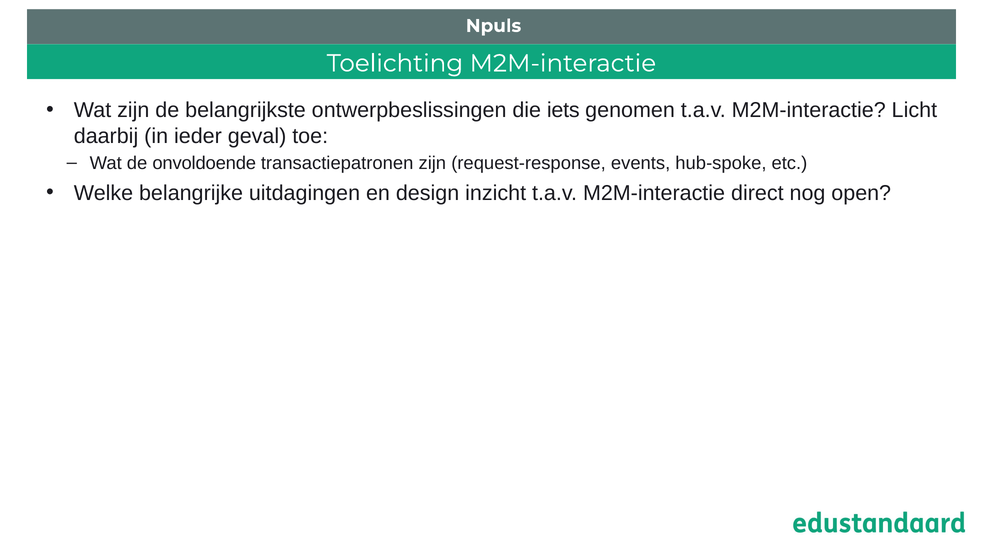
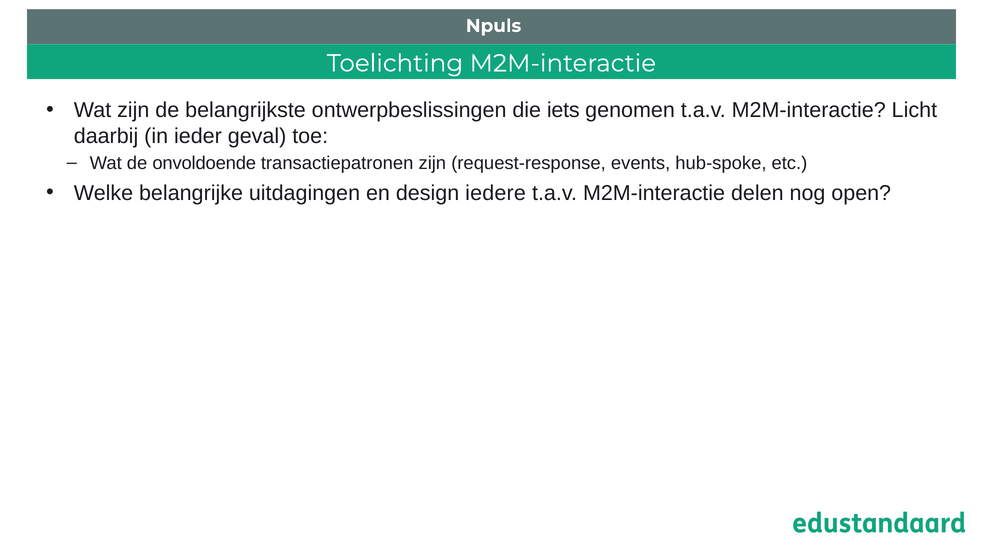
inzicht: inzicht -> iedere
direct: direct -> delen
